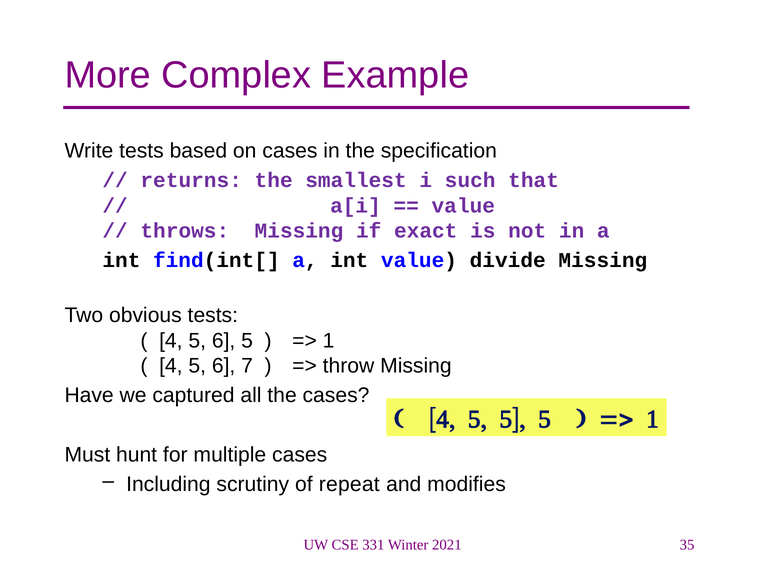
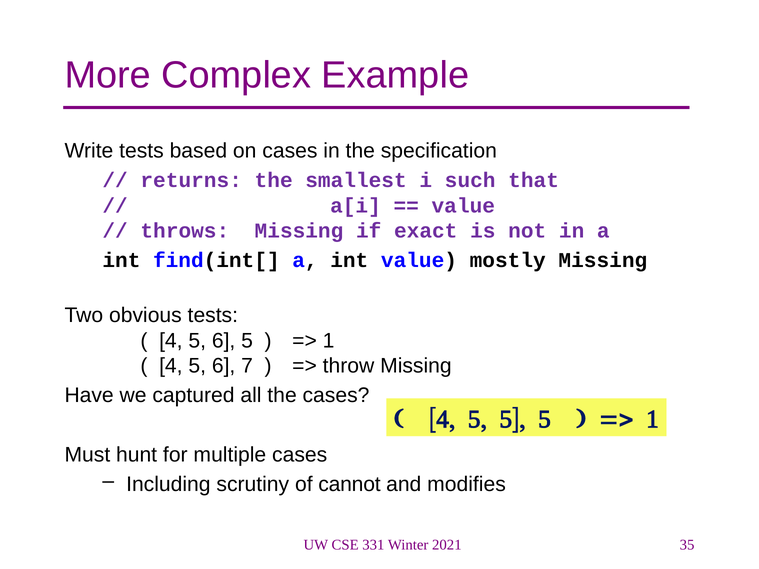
divide: divide -> mostly
repeat: repeat -> cannot
